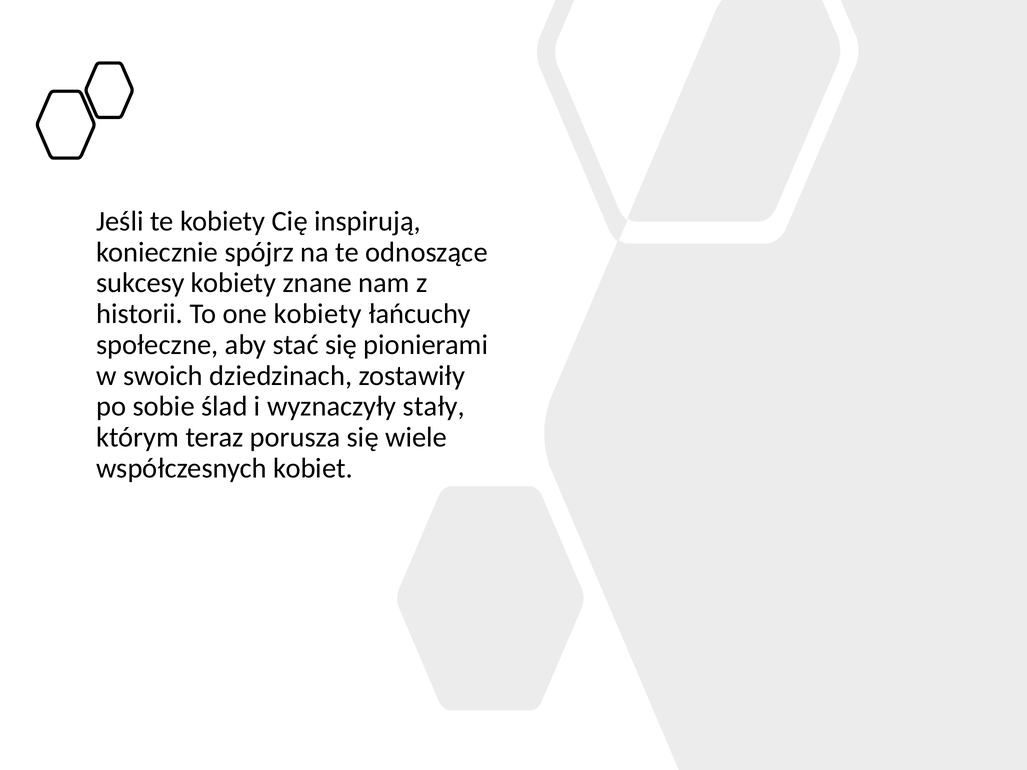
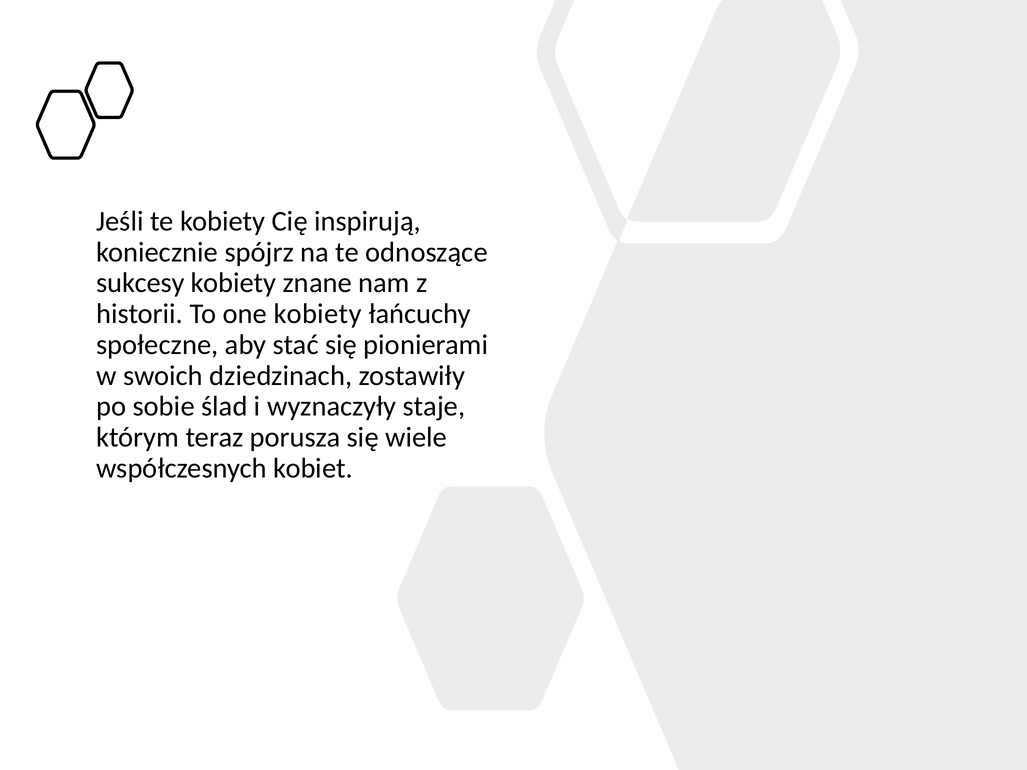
stały: stały -> staje
